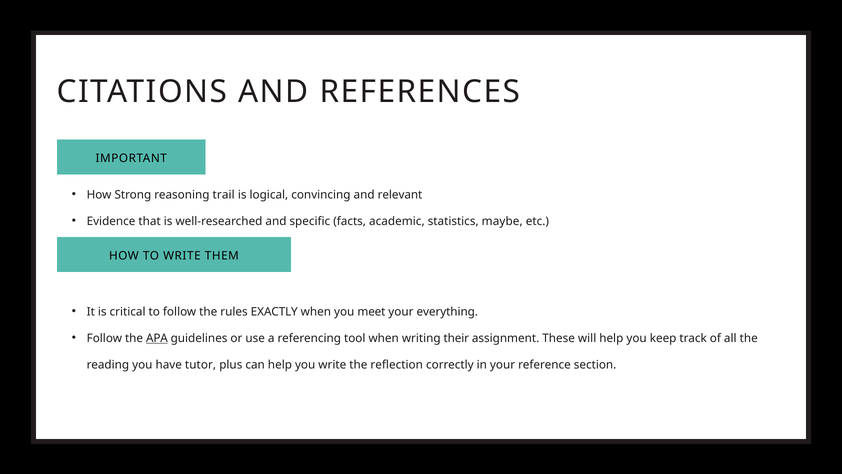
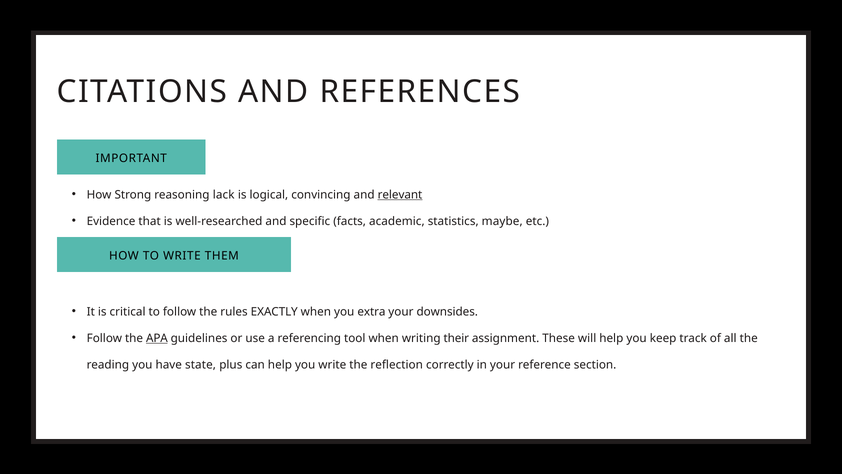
trail: trail -> lack
relevant underline: none -> present
meet: meet -> extra
everything: everything -> downsides
tutor: tutor -> state
